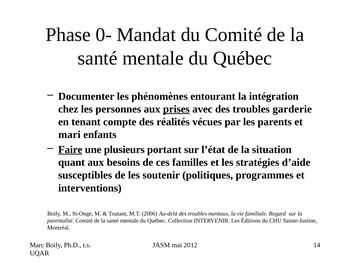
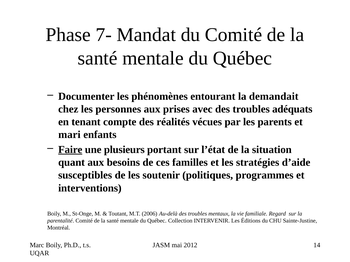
0-: 0- -> 7-
intégration: intégration -> demandait
prises underline: present -> none
garderie: garderie -> adéquats
